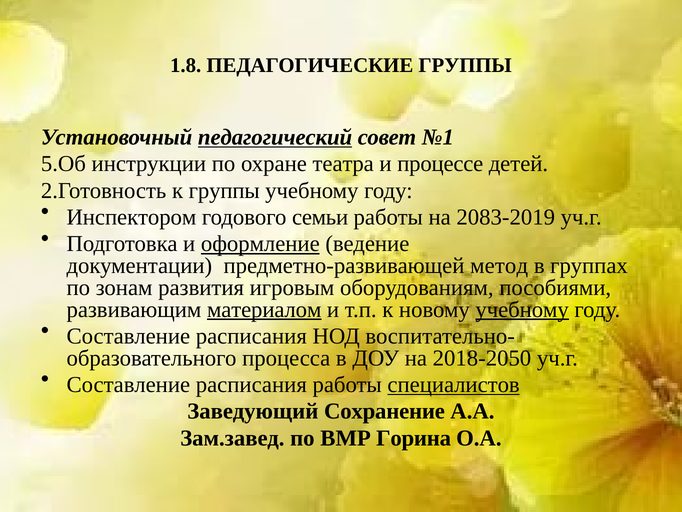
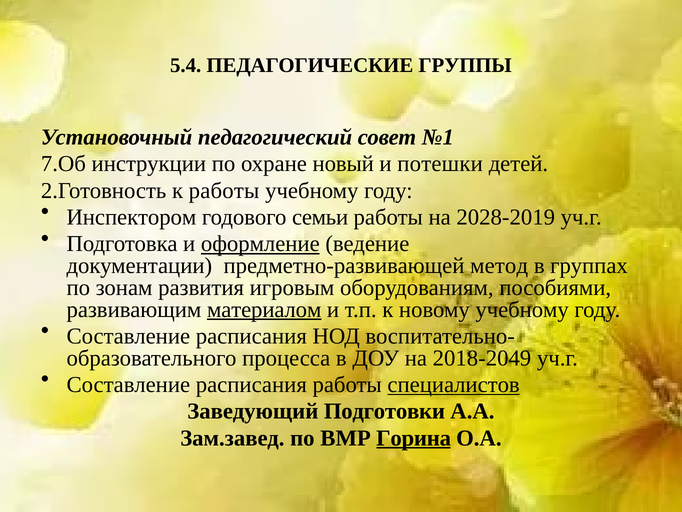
1.8: 1.8 -> 5.4
педагогический underline: present -> none
5.Об: 5.Об -> 7.Об
театра: театра -> новый
процессе: процессе -> потешки
к группы: группы -> работы
2083-2019: 2083-2019 -> 2028-2019
учебному at (522, 309) underline: present -> none
2018-2050: 2018-2050 -> 2018-2049
Сохранение: Сохранение -> Подготовки
Горина underline: none -> present
